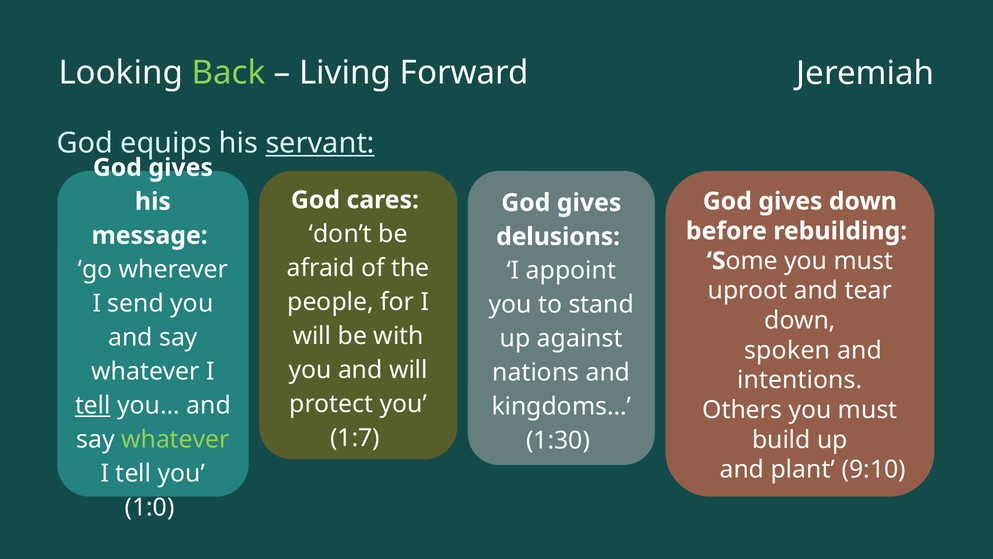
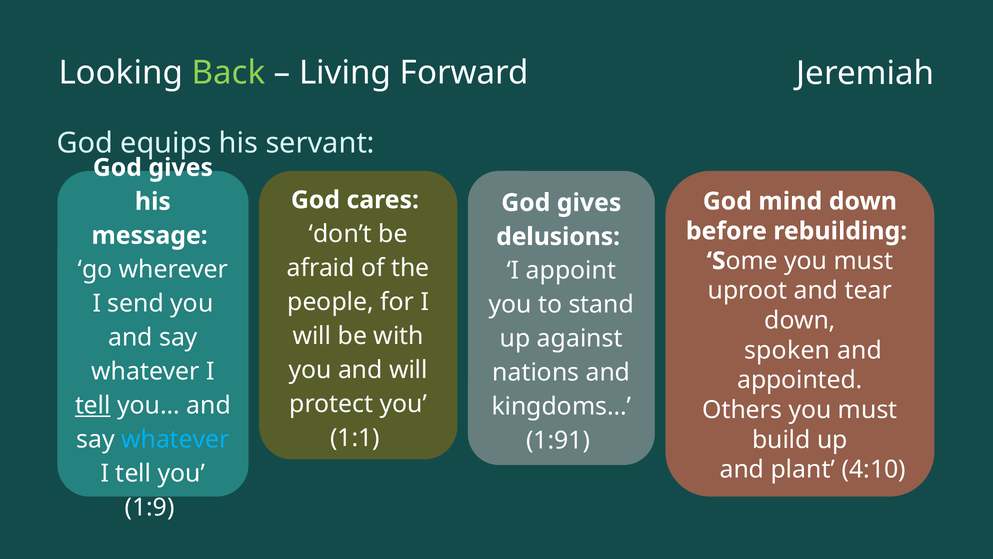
servant underline: present -> none
gives at (790, 201): gives -> mind
intentions: intentions -> appointed
1:7: 1:7 -> 1:1
whatever at (175, 439) colour: light green -> light blue
1:30: 1:30 -> 1:91
9:10: 9:10 -> 4:10
1:0: 1:0 -> 1:9
